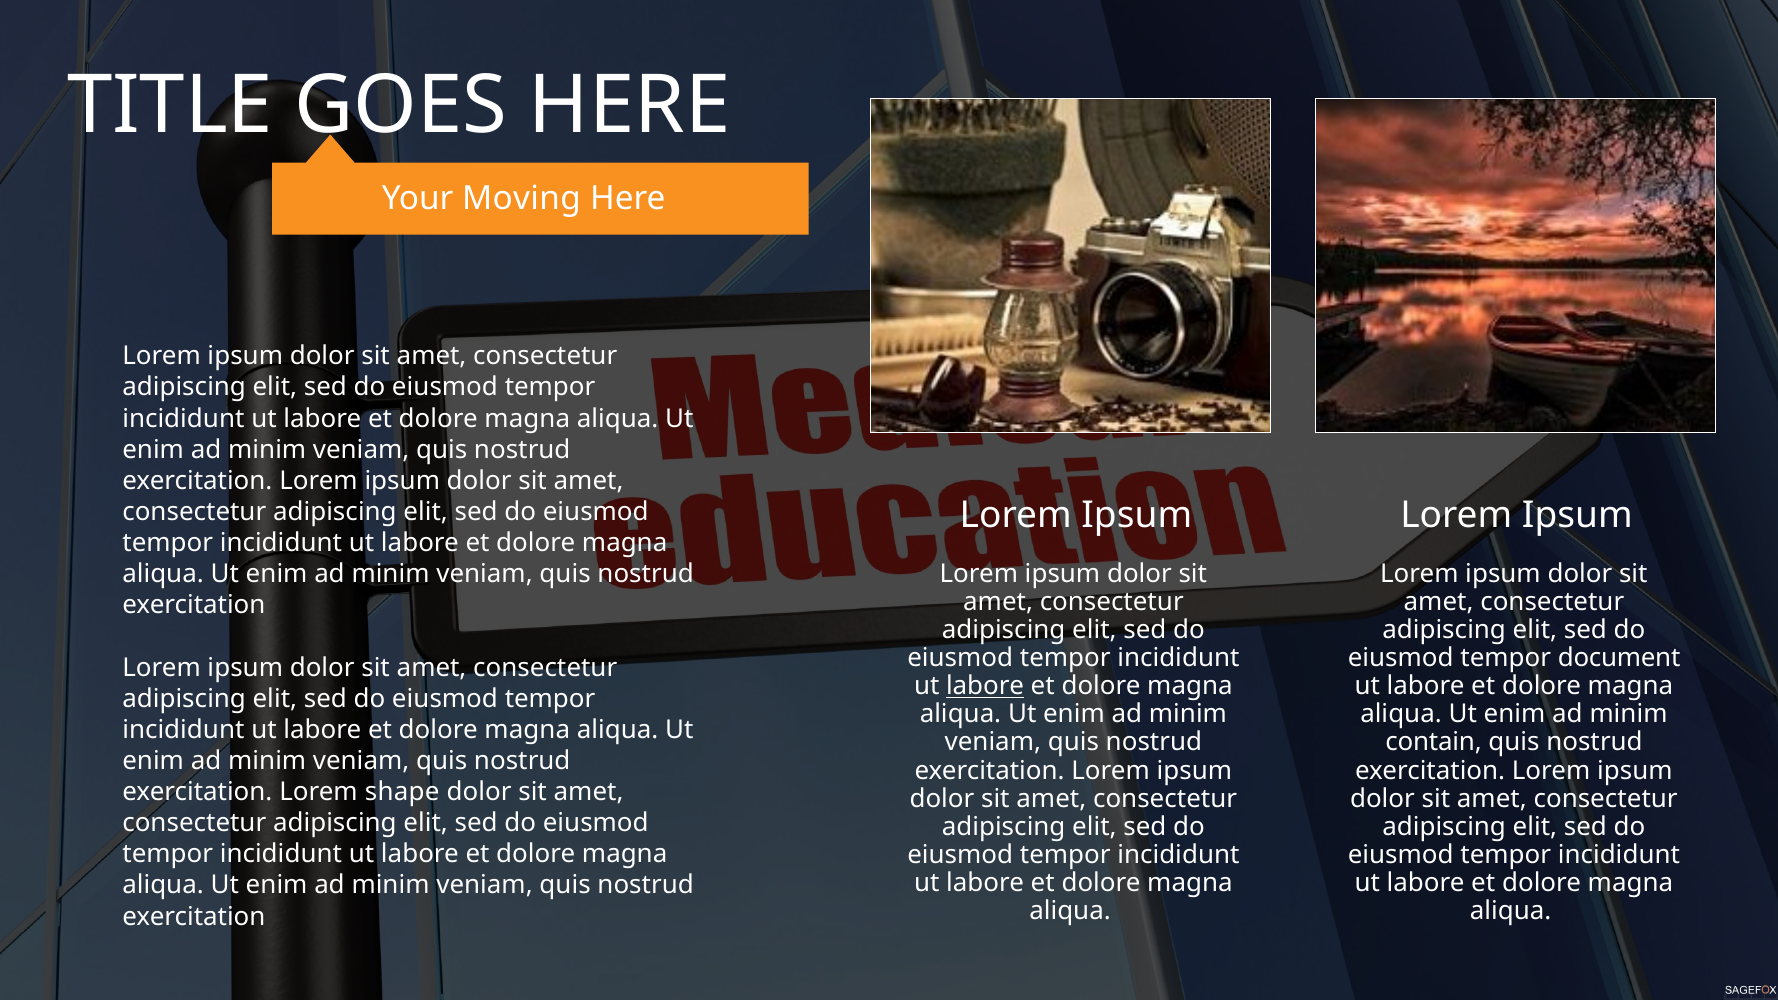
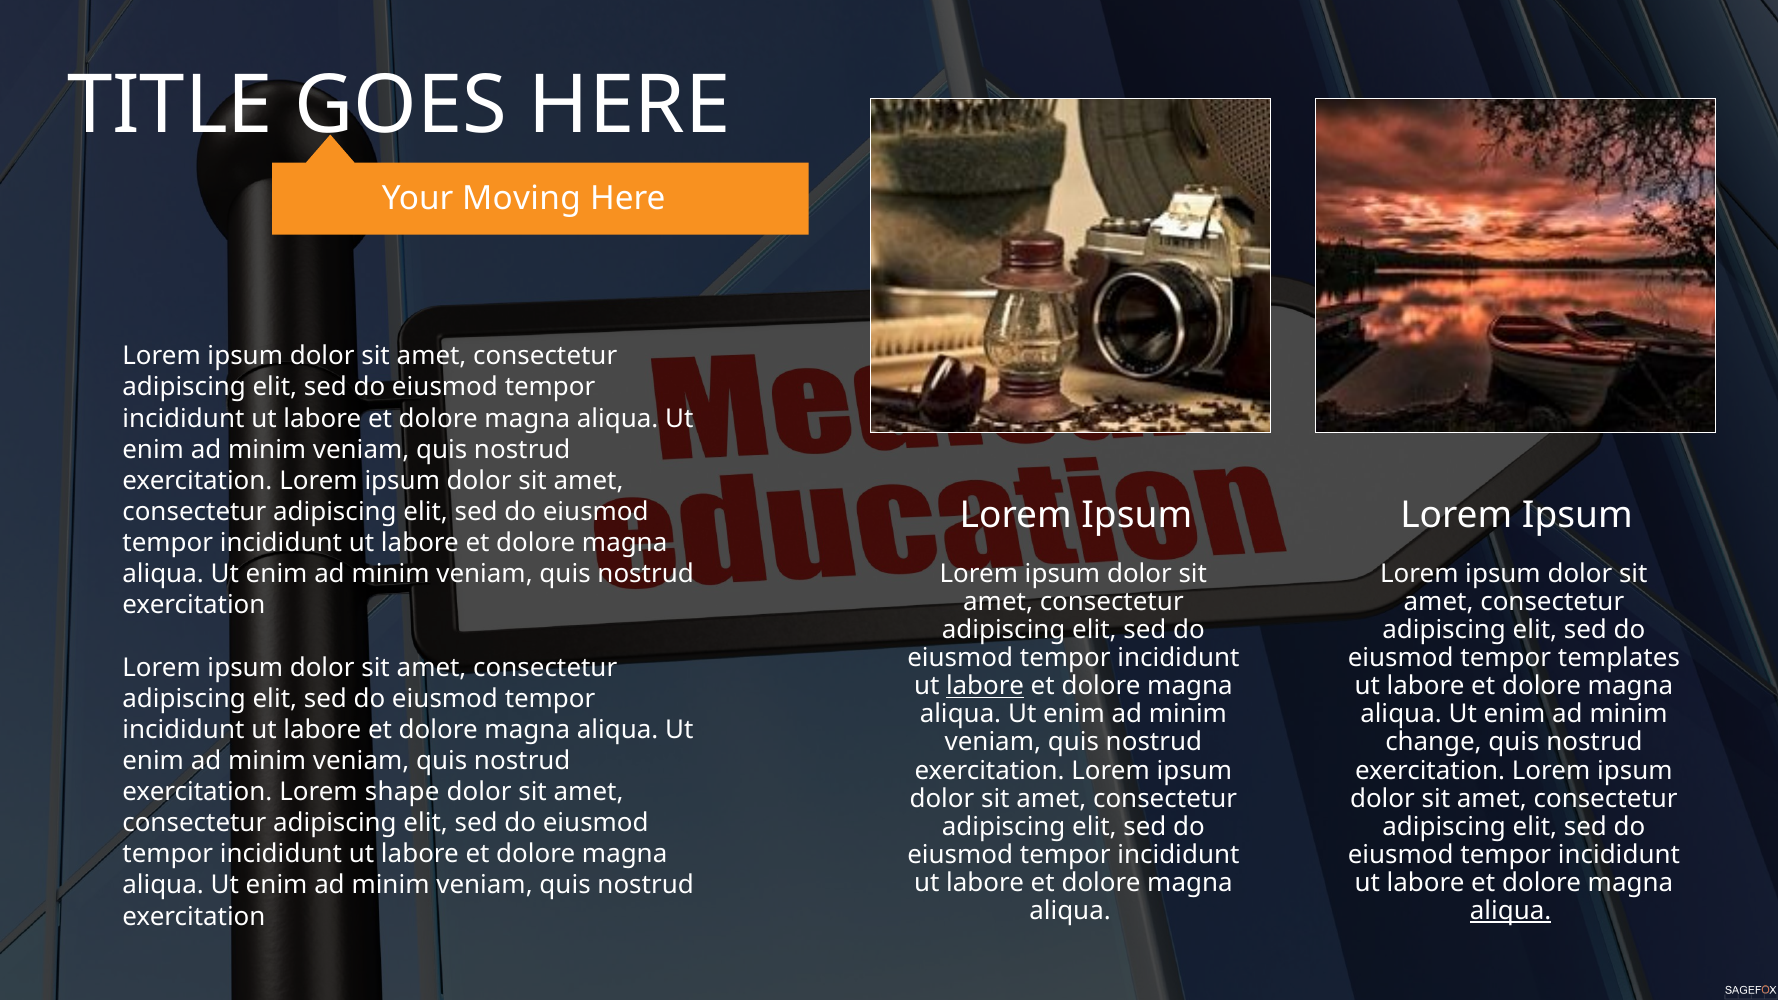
document: document -> templates
contain: contain -> change
aliqua at (1511, 911) underline: none -> present
